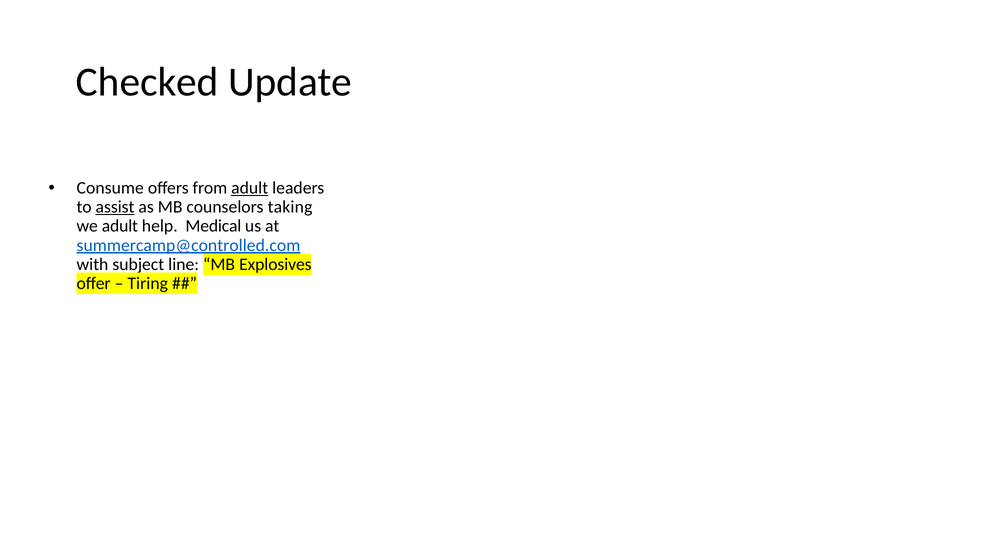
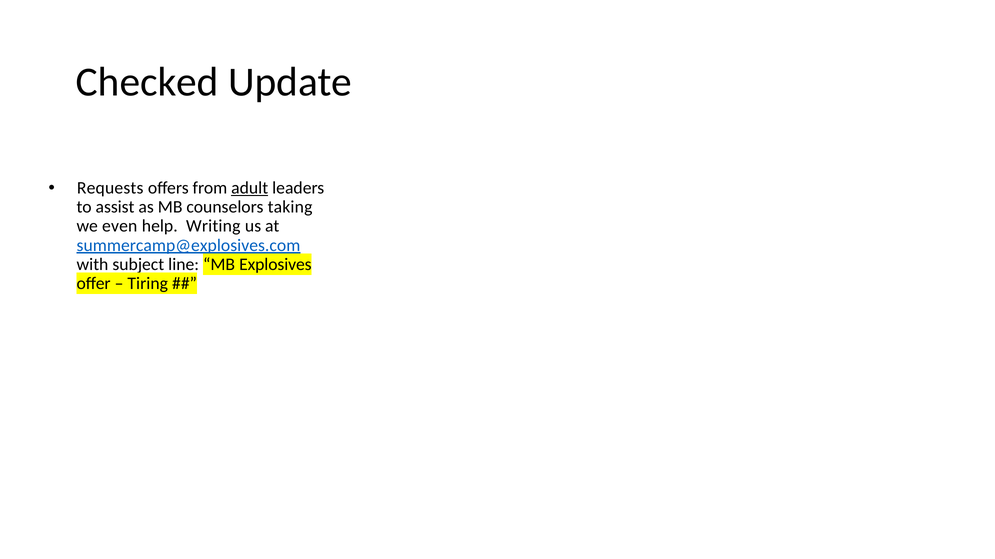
Consume: Consume -> Requests
assist underline: present -> none
we adult: adult -> even
Medical: Medical -> Writing
summercamp@controlled.com: summercamp@controlled.com -> summercamp@explosives.com
